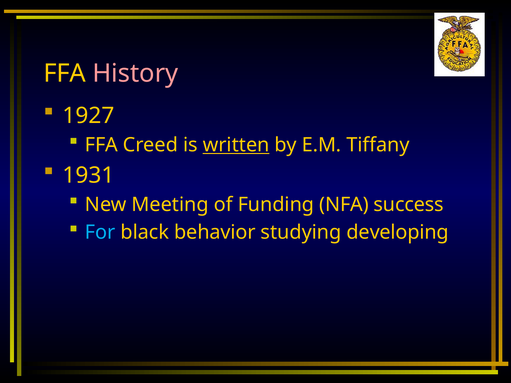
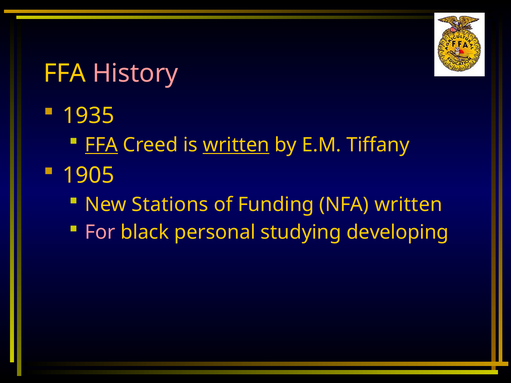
1927: 1927 -> 1935
FFA at (101, 145) underline: none -> present
1931: 1931 -> 1905
Meeting: Meeting -> Stations
NFA success: success -> written
For colour: light blue -> pink
behavior: behavior -> personal
